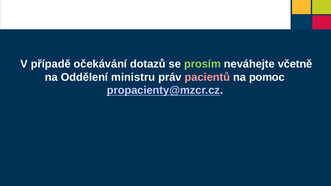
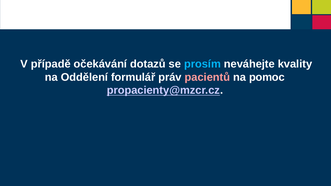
prosím colour: light green -> light blue
včetně: včetně -> kvality
ministru: ministru -> formulář
